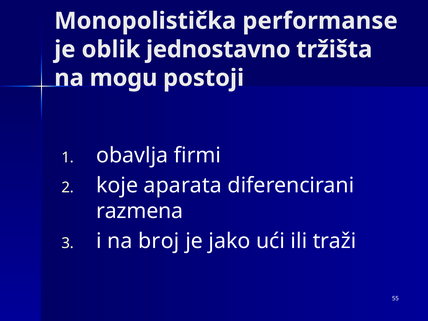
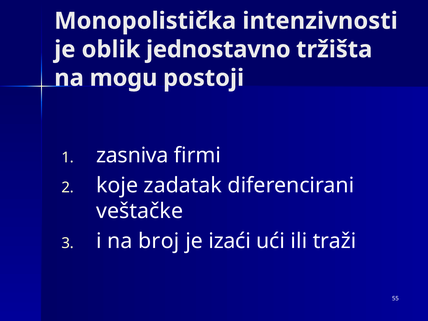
performanse: performanse -> intenzivnosti
obavlja: obavlja -> zasniva
aparata: aparata -> zadatak
razmena: razmena -> veštačke
jako: jako -> izaći
